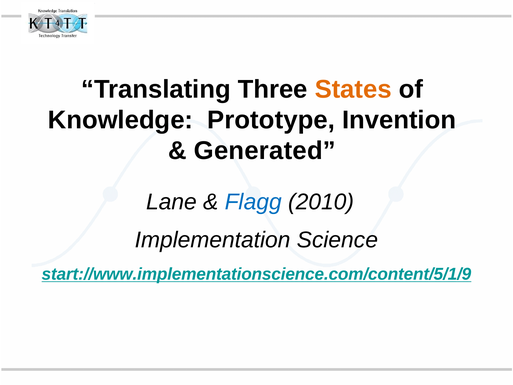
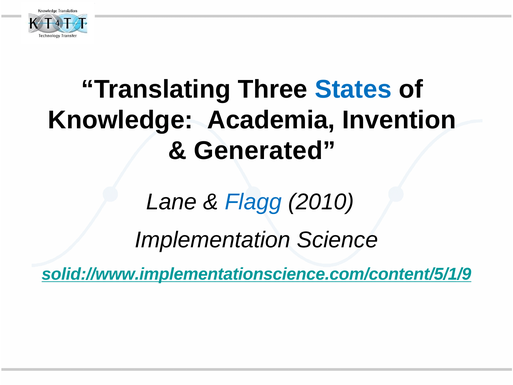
States colour: orange -> blue
Prototype: Prototype -> Academia
start://www.implementationscience.com/content/5/1/9: start://www.implementationscience.com/content/5/1/9 -> solid://www.implementationscience.com/content/5/1/9
